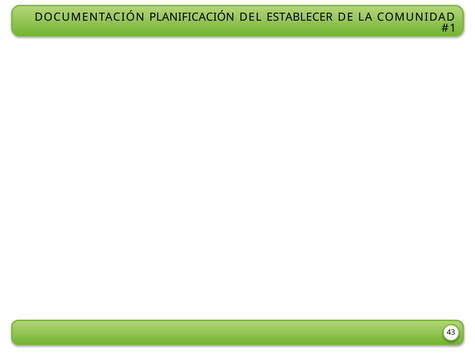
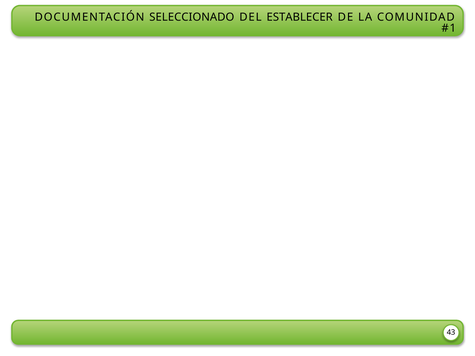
PLANIFICACIÓN: PLANIFICACIÓN -> SELECCIONADO
